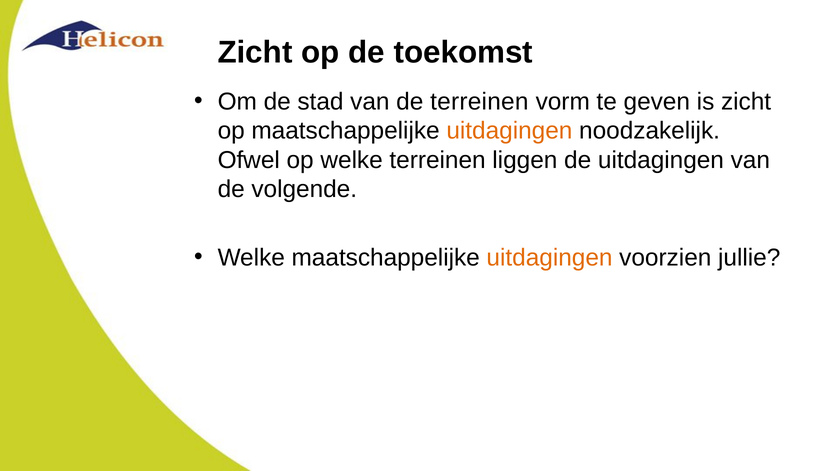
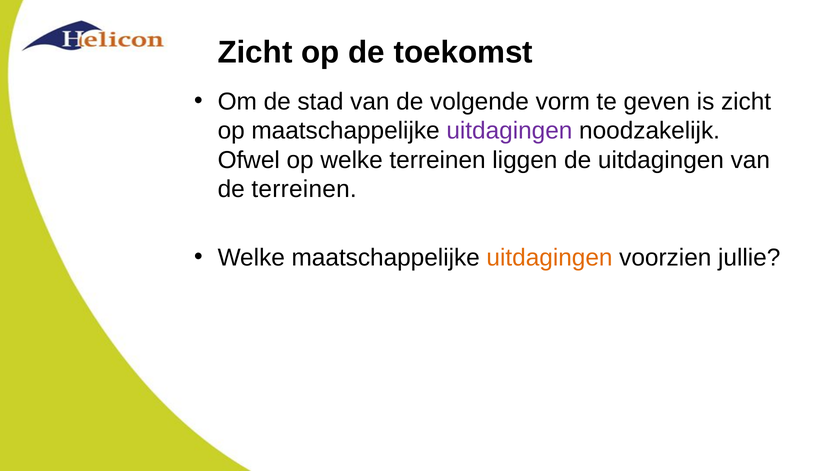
de terreinen: terreinen -> volgende
uitdagingen at (509, 131) colour: orange -> purple
de volgende: volgende -> terreinen
